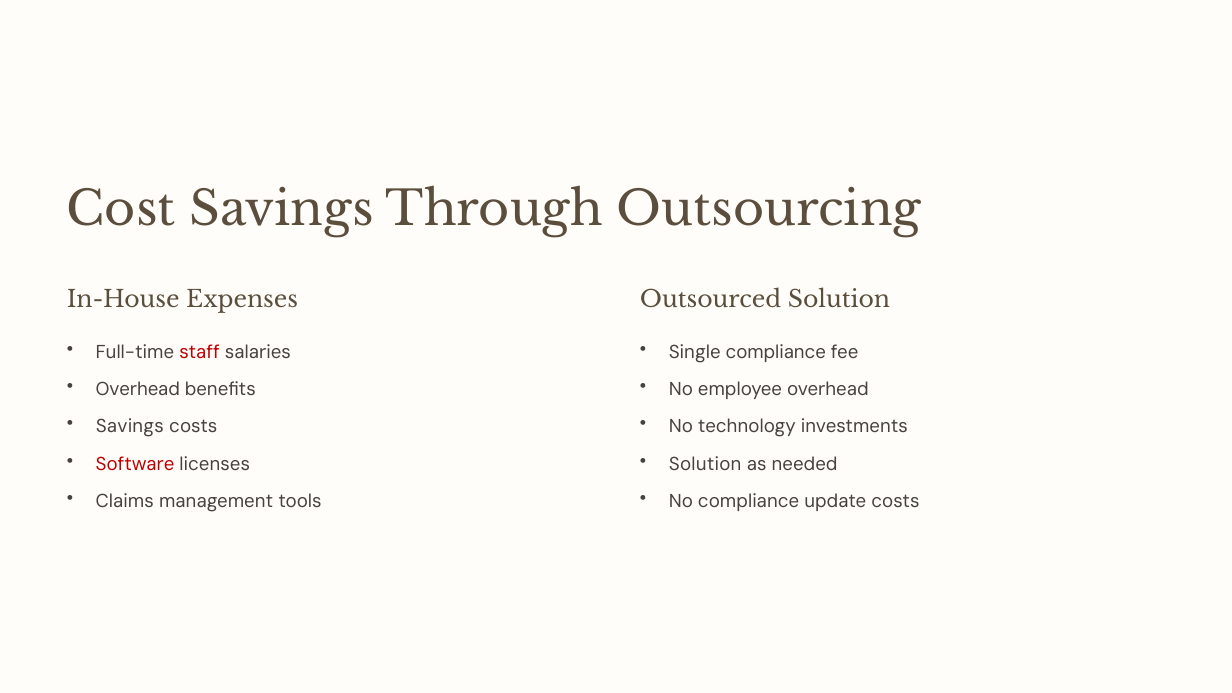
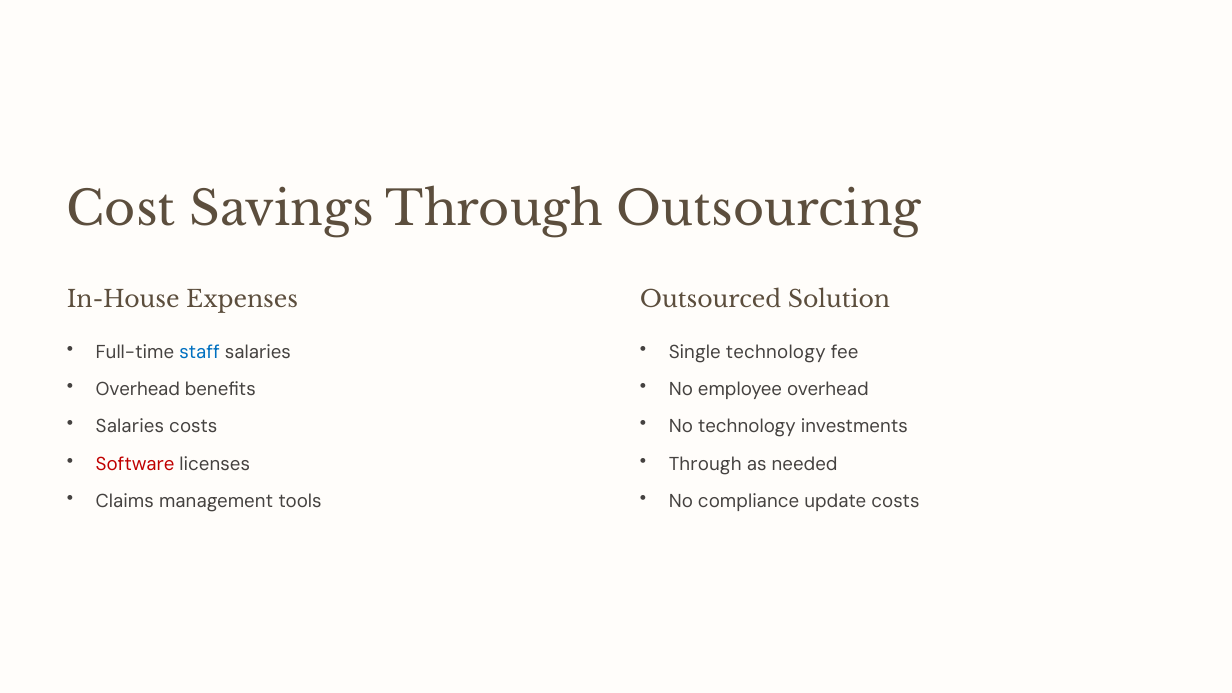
staff colour: red -> blue
Single compliance: compliance -> technology
Savings at (130, 427): Savings -> Salaries
Solution at (705, 464): Solution -> Through
